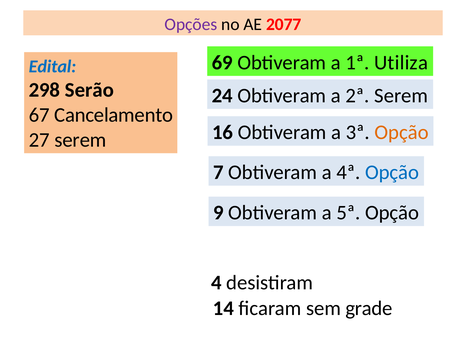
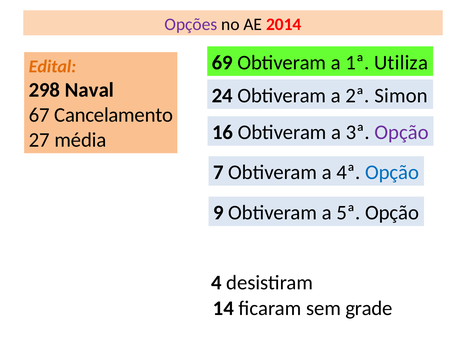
2077: 2077 -> 2014
Edital colour: blue -> orange
Serão: Serão -> Naval
2ª Serem: Serem -> Simon
Opção at (402, 132) colour: orange -> purple
27 serem: serem -> média
